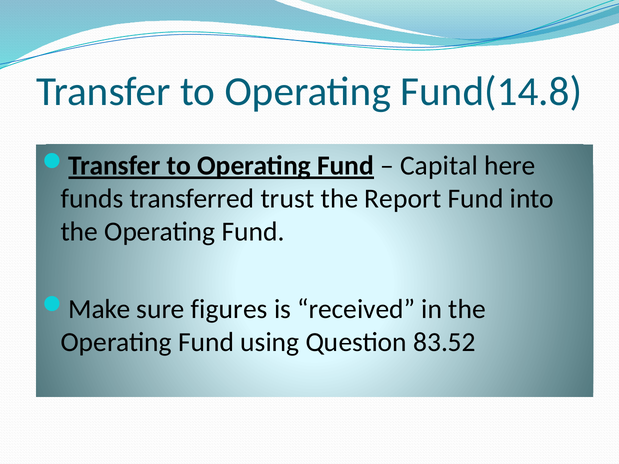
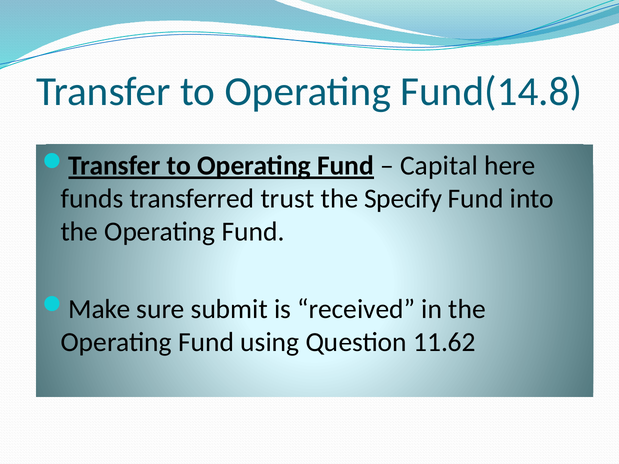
Report: Report -> Specify
figures: figures -> submit
83.52: 83.52 -> 11.62
